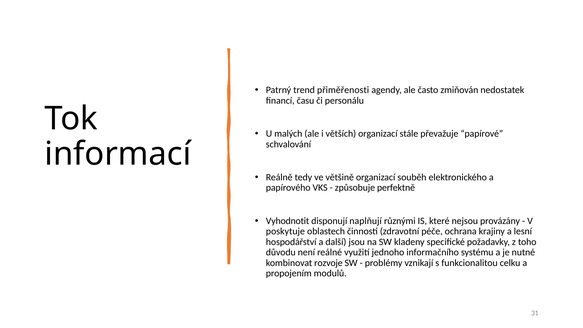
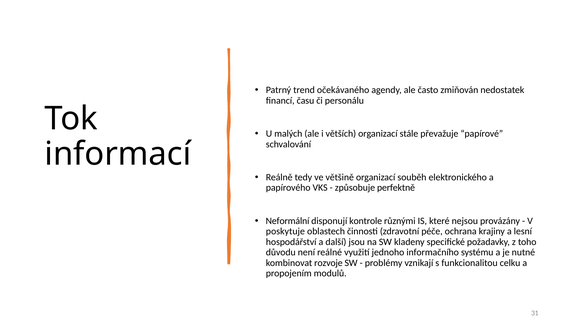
přiměřenosti: přiměřenosti -> očekávaného
Vyhodnotit: Vyhodnotit -> Neformální
naplňují: naplňují -> kontrole
